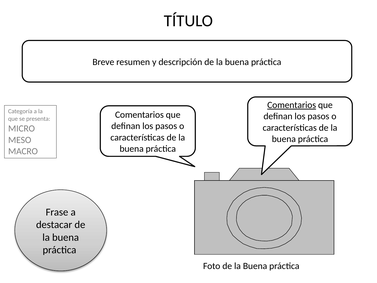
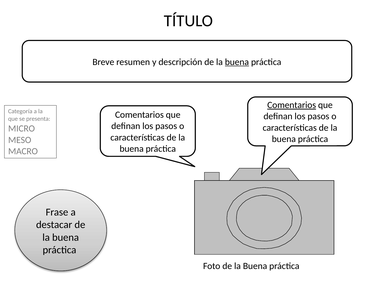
buena at (237, 62) underline: none -> present
